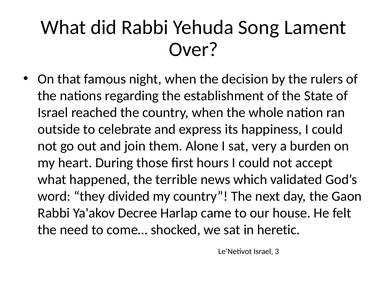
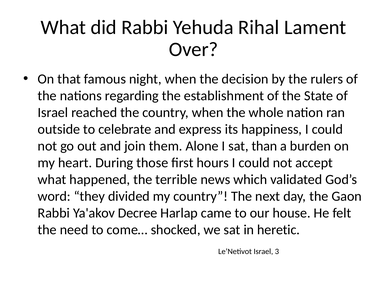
Song: Song -> Rihal
very: very -> than
